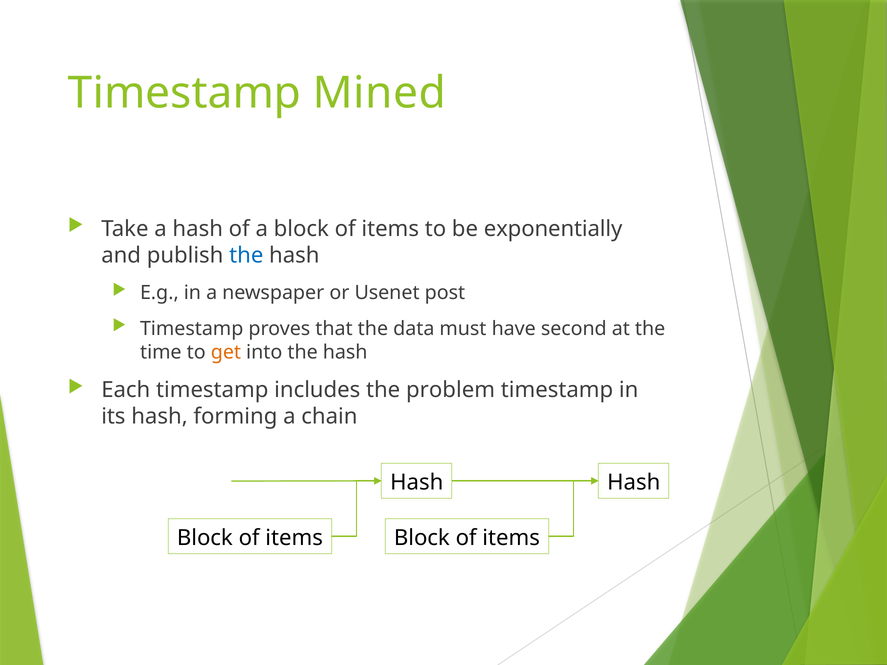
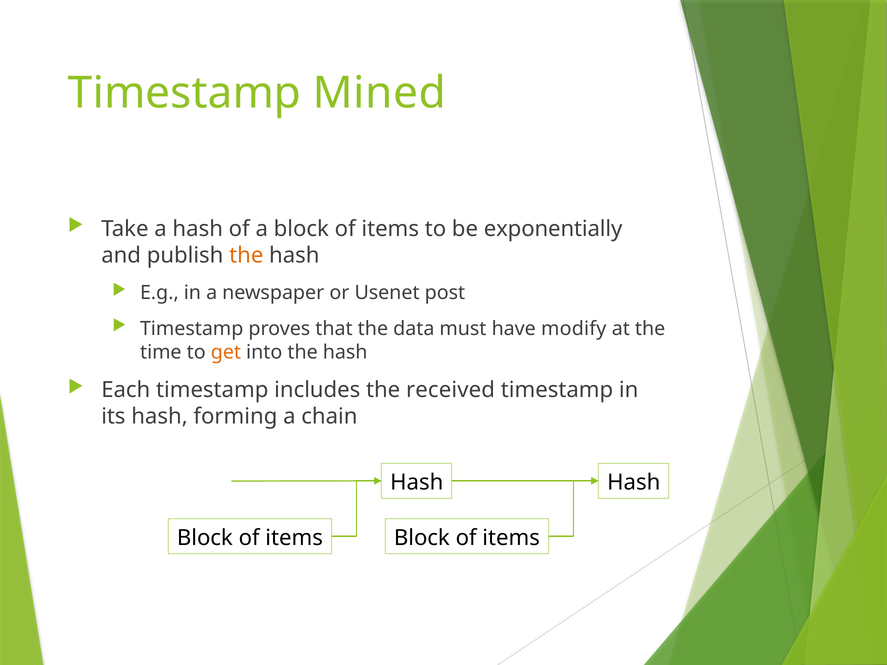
the at (246, 255) colour: blue -> orange
second: second -> modify
problem: problem -> received
